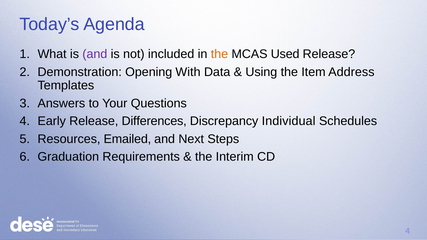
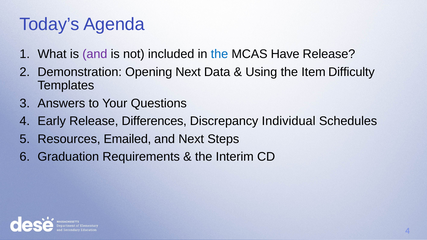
the at (219, 54) colour: orange -> blue
Used: Used -> Have
Opening With: With -> Next
Address: Address -> Difficulty
